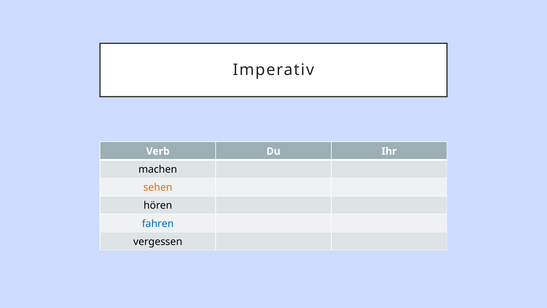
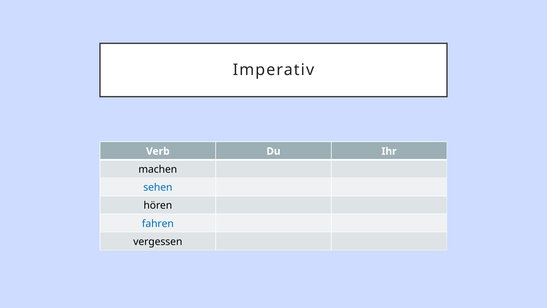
sehen colour: orange -> blue
